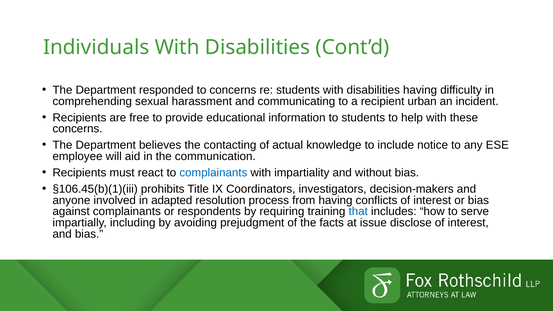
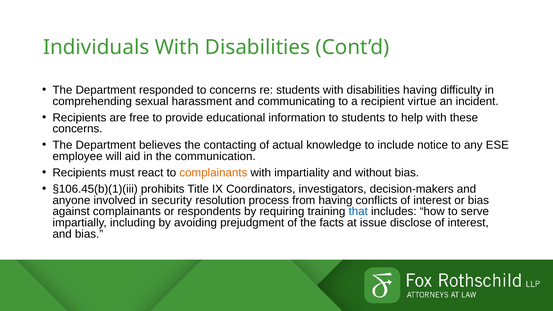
urban: urban -> virtue
complainants at (213, 173) colour: blue -> orange
adapted: adapted -> security
